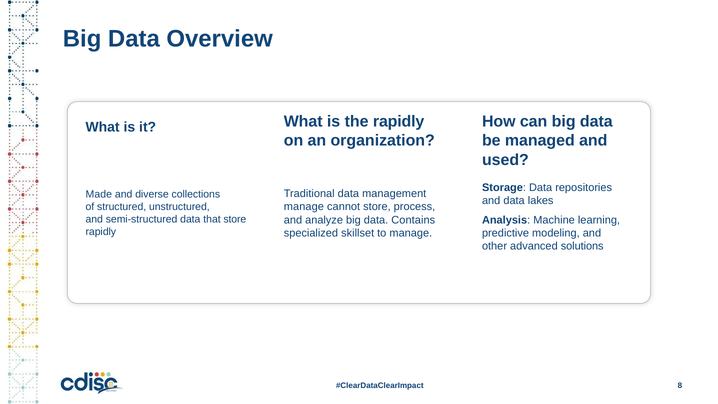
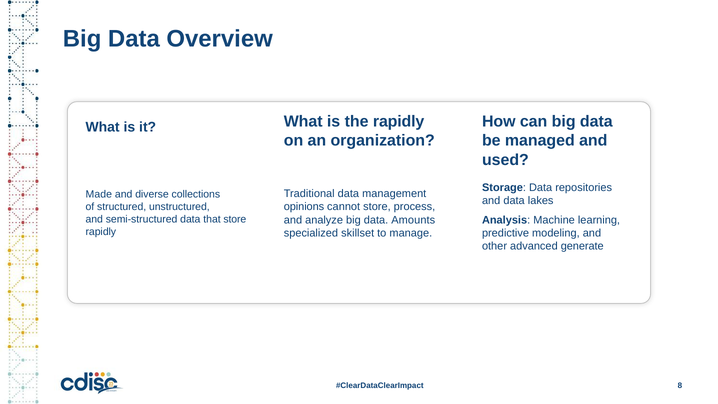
manage at (304, 207): manage -> opinions
Contains: Contains -> Amounts
solutions: solutions -> generate
